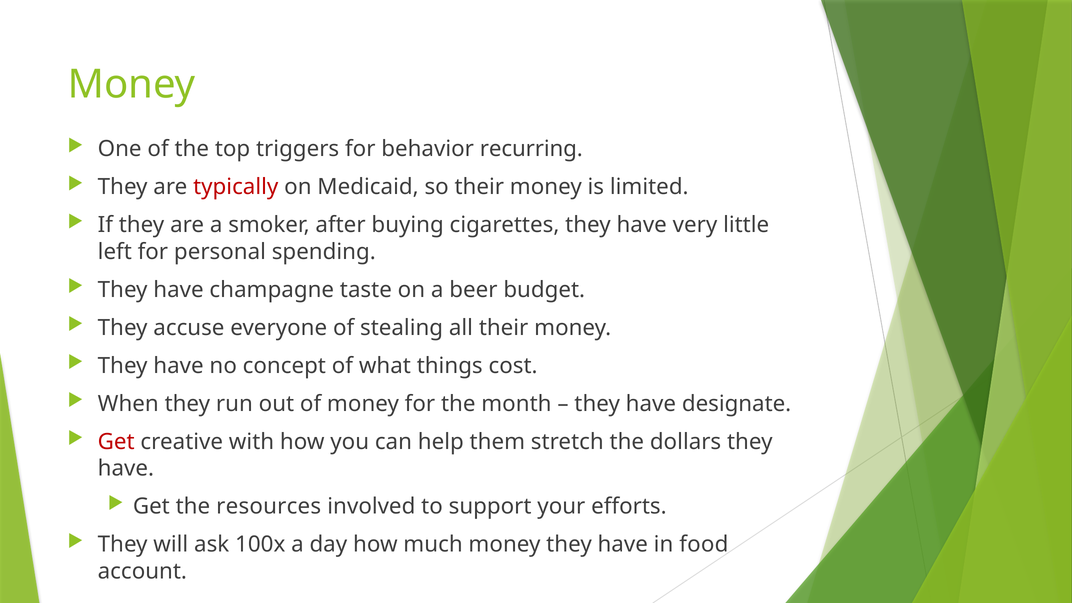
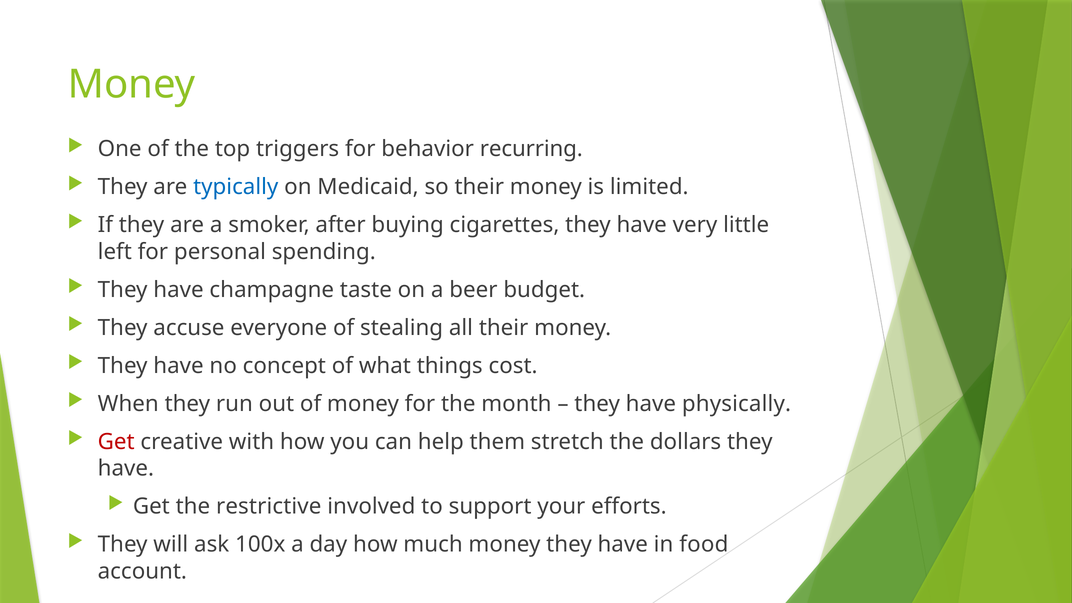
typically colour: red -> blue
designate: designate -> physically
resources: resources -> restrictive
